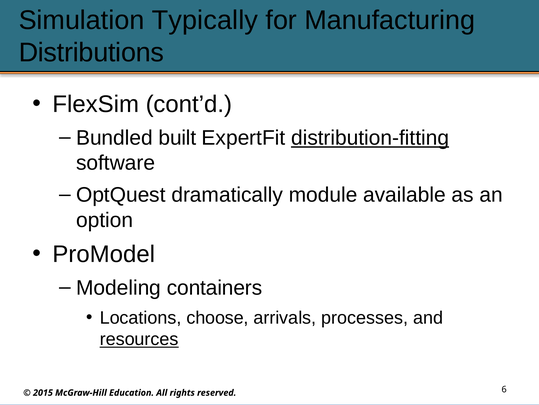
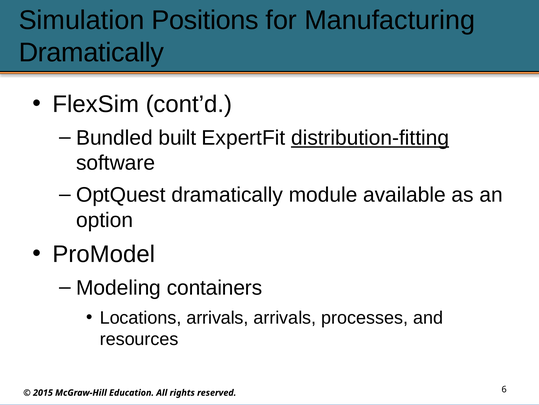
Typically: Typically -> Positions
Distributions at (91, 53): Distributions -> Dramatically
Locations choose: choose -> arrivals
resources underline: present -> none
